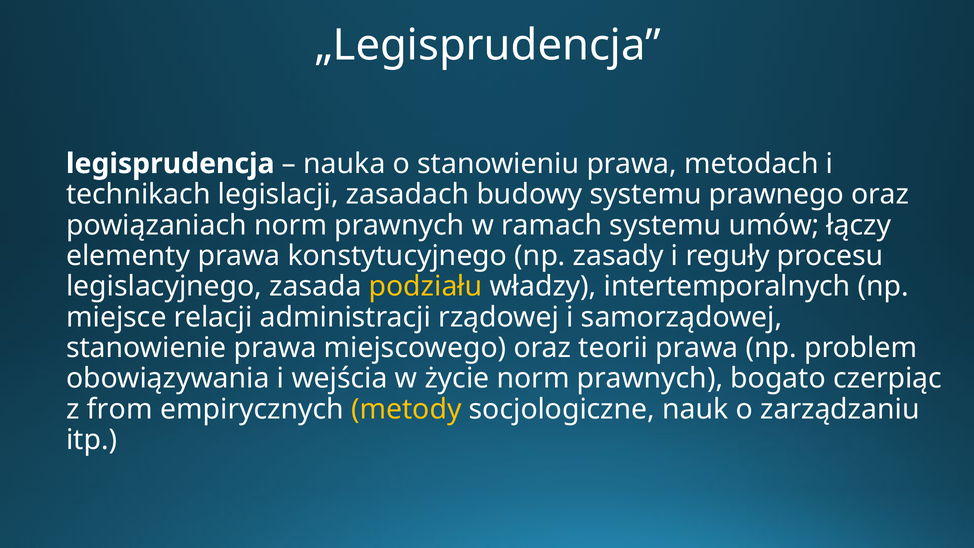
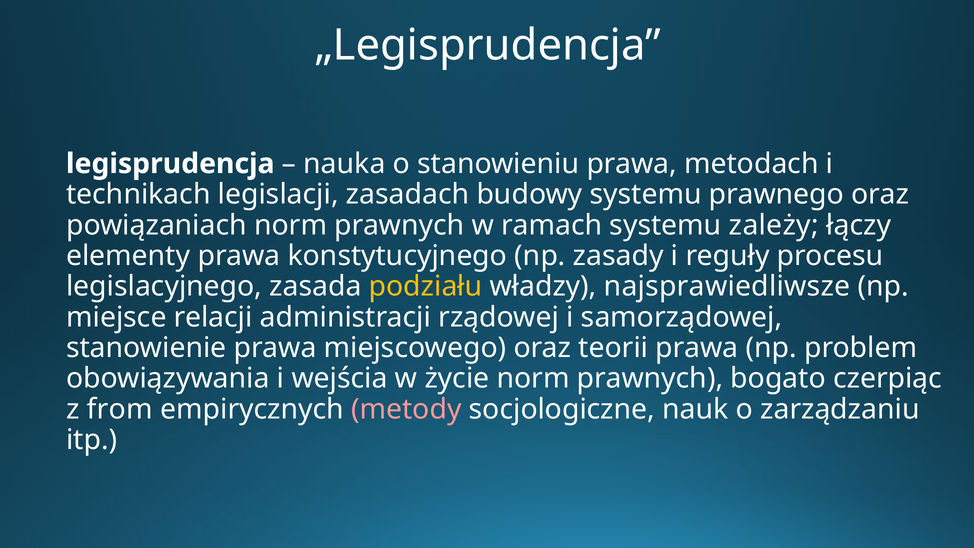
umów: umów -> zależy
intertemporalnych: intertemporalnych -> najsprawiedliwsze
metody colour: yellow -> pink
